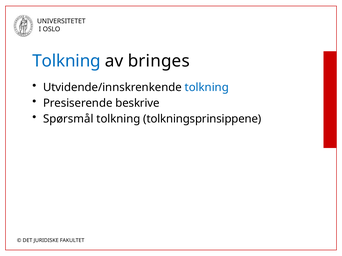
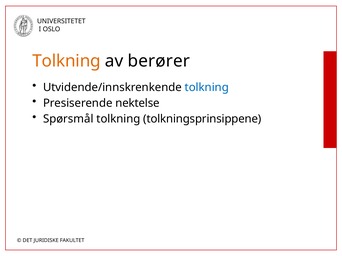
Tolkning at (66, 61) colour: blue -> orange
bringes: bringes -> berører
beskrive: beskrive -> nektelse
